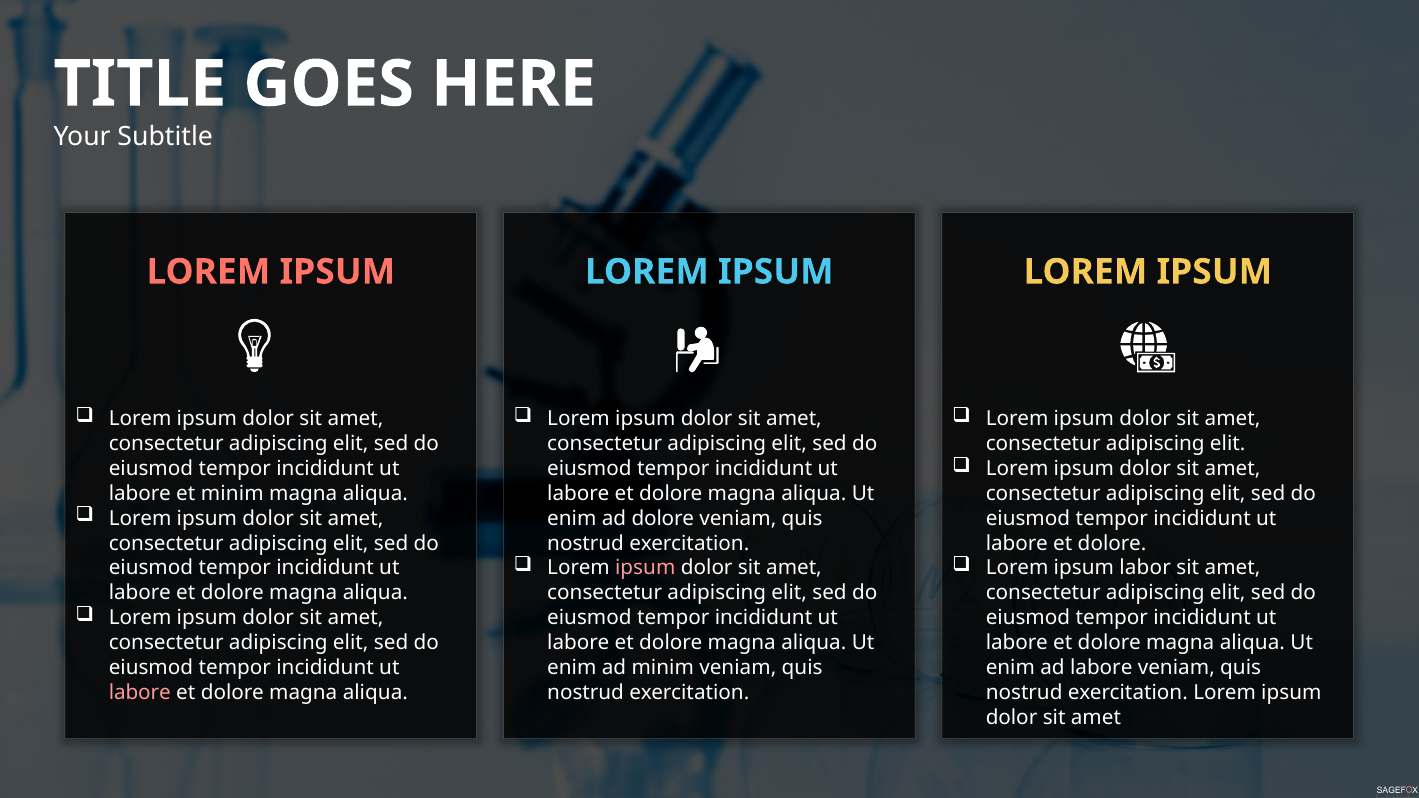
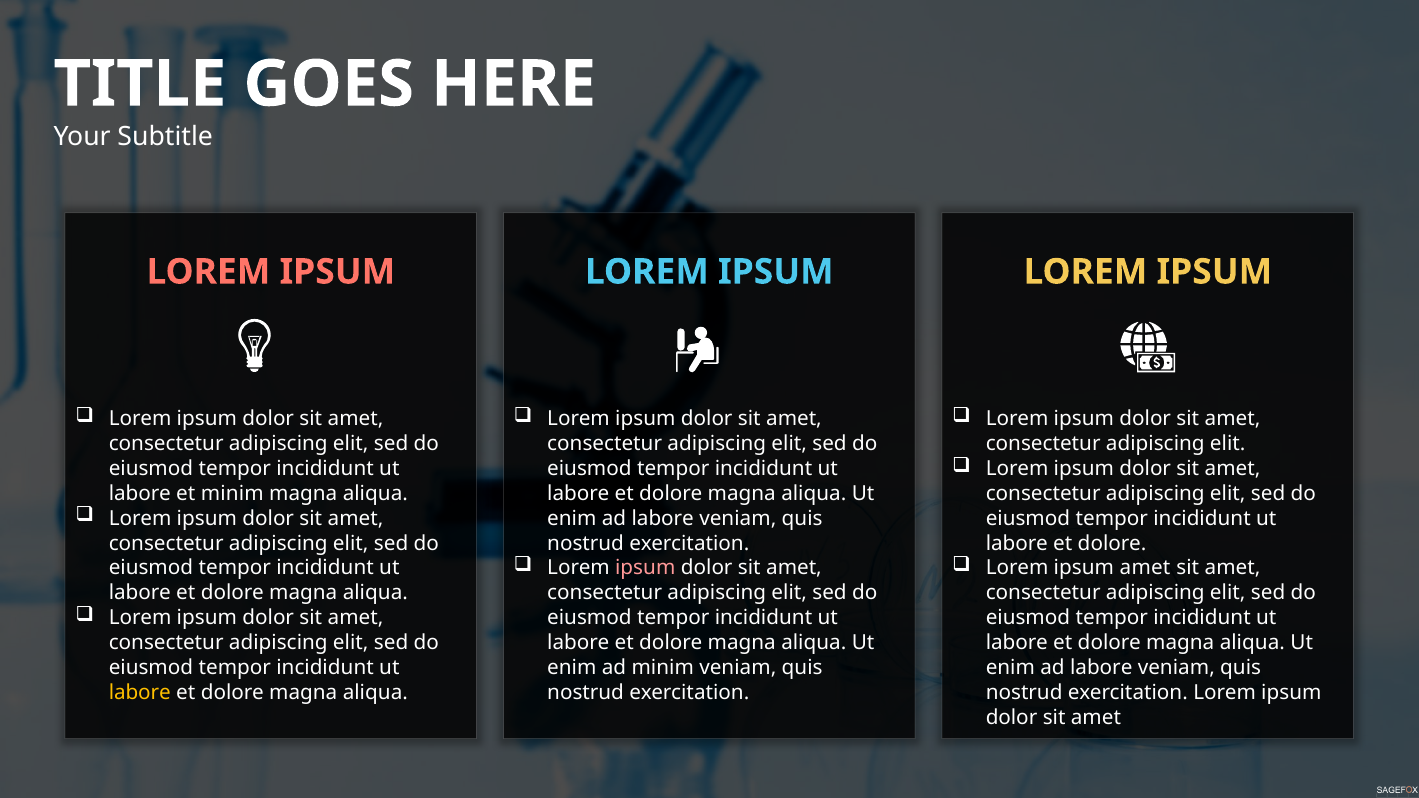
dolore at (663, 519): dolore -> labore
ipsum labor: labor -> amet
labore at (140, 692) colour: pink -> yellow
